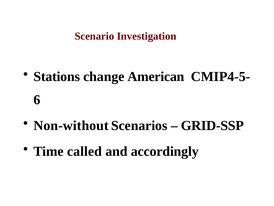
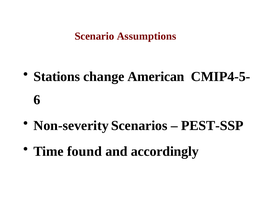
Investigation: Investigation -> Assumptions
Non-without: Non-without -> Non-severity
GRID-SSP: GRID-SSP -> PEST-SSP
called: called -> found
